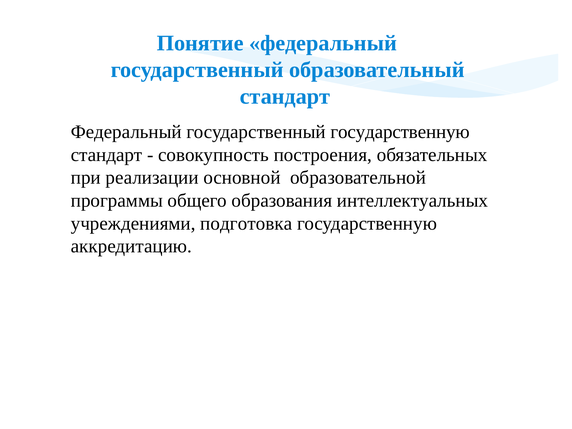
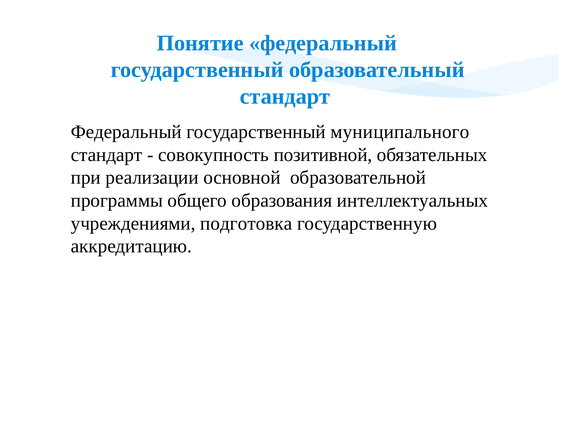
государственный государственную: государственную -> муниципального
построения: построения -> позитивной
